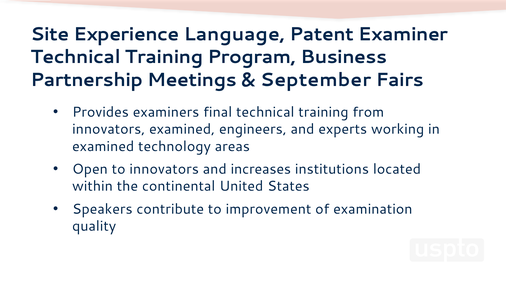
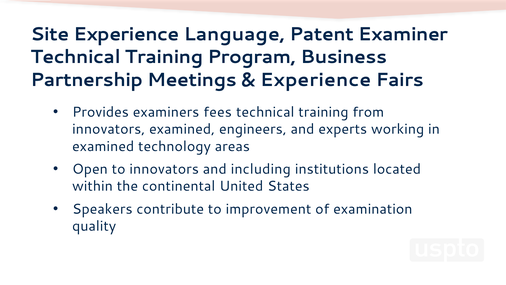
September at (316, 80): September -> Experience
final: final -> fees
increases: increases -> including
